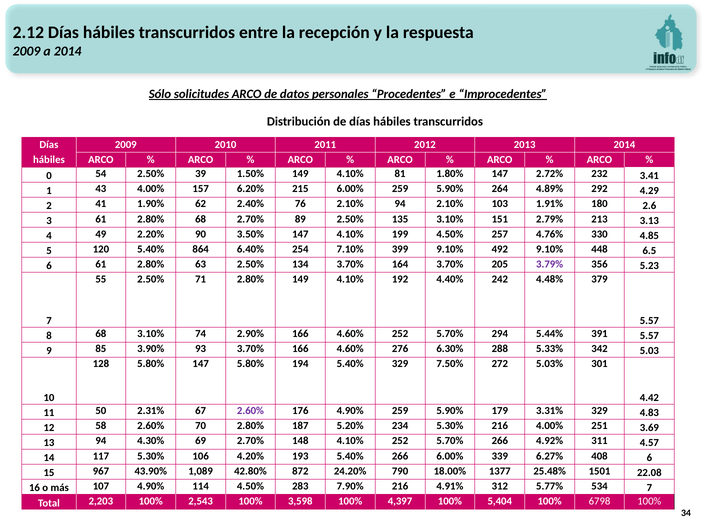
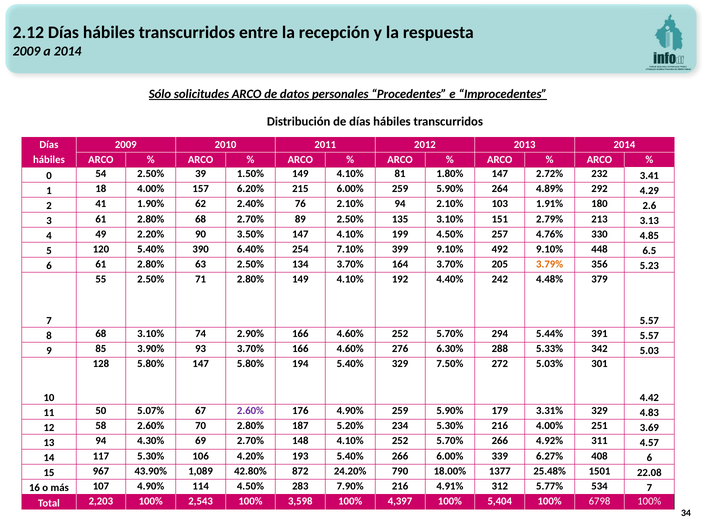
43: 43 -> 18
864: 864 -> 390
3.79% colour: purple -> orange
2.31%: 2.31% -> 5.07%
